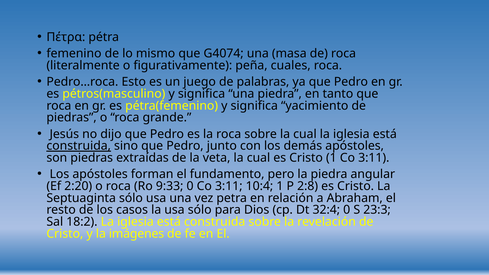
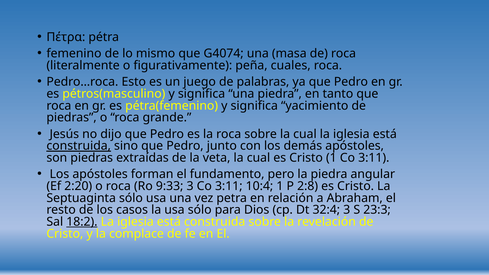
9:33 0: 0 -> 3
32:4 0: 0 -> 3
18:2 underline: none -> present
imágenes: imágenes -> complace
